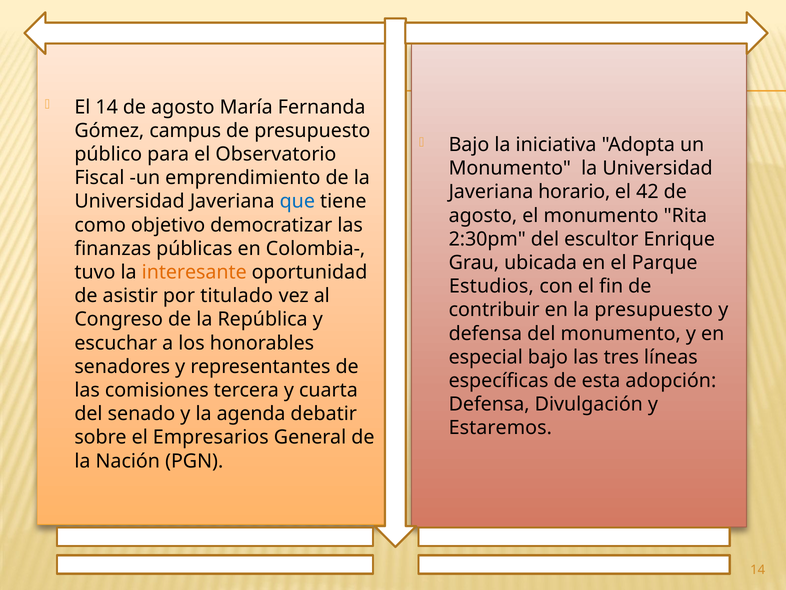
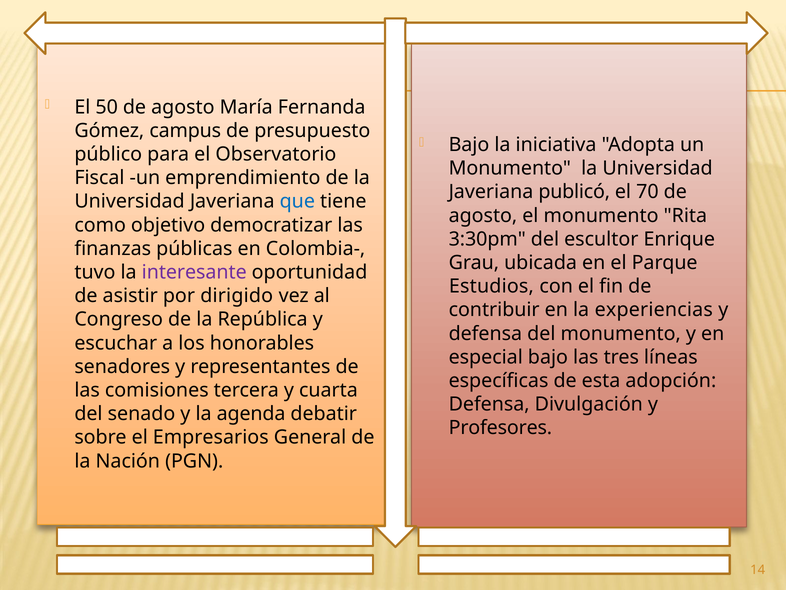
El 14: 14 -> 50
horario: horario -> publicó
42: 42 -> 70
2:30pm: 2:30pm -> 3:30pm
interesante colour: orange -> purple
titulado: titulado -> dirigido
la presupuesto: presupuesto -> experiencias
Estaremos: Estaremos -> Profesores
